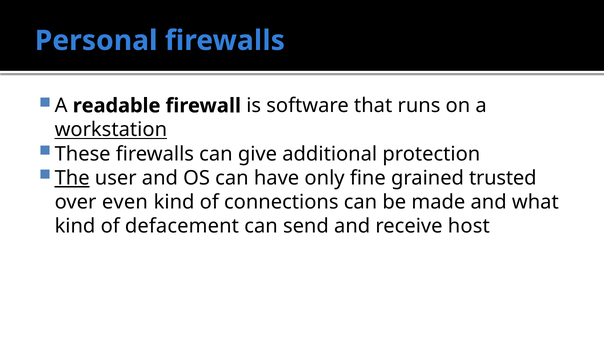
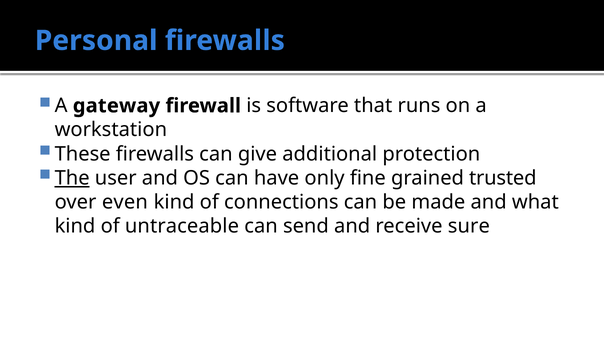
readable: readable -> gateway
workstation underline: present -> none
defacement: defacement -> untraceable
host: host -> sure
